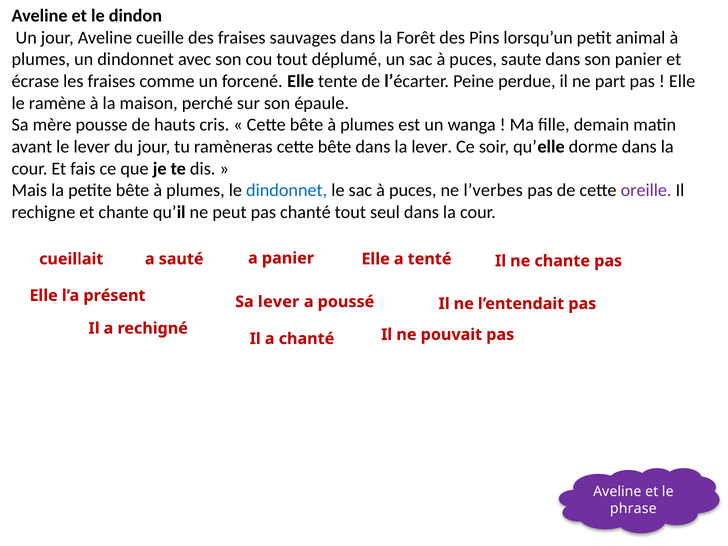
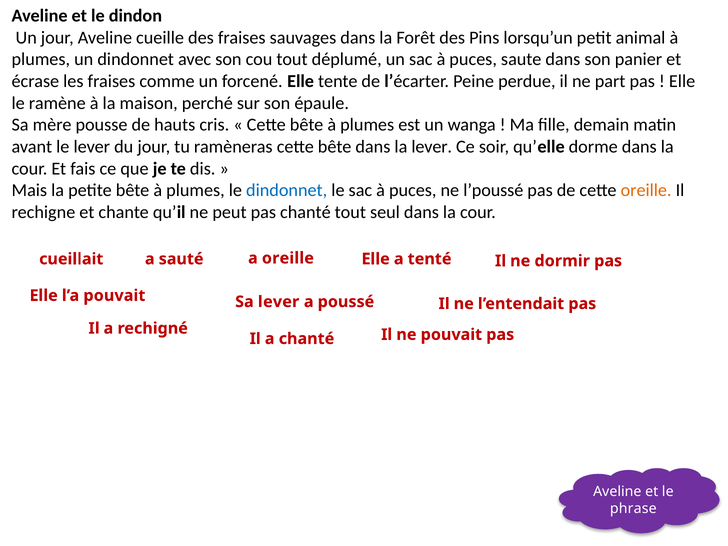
l’verbes: l’verbes -> l’poussé
oreille at (646, 190) colour: purple -> orange
a panier: panier -> oreille
ne chante: chante -> dormir
l’a présent: présent -> pouvait
